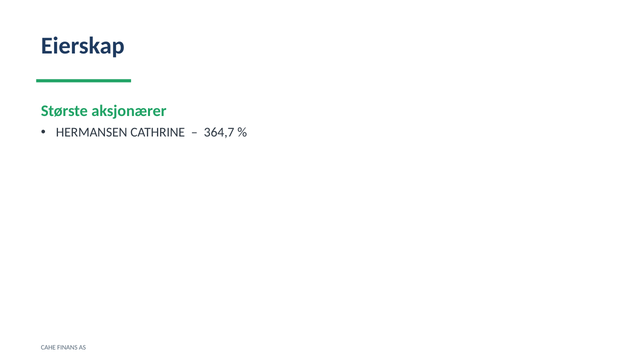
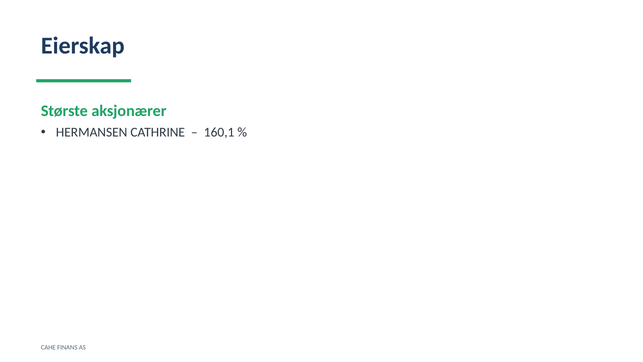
364,7: 364,7 -> 160,1
